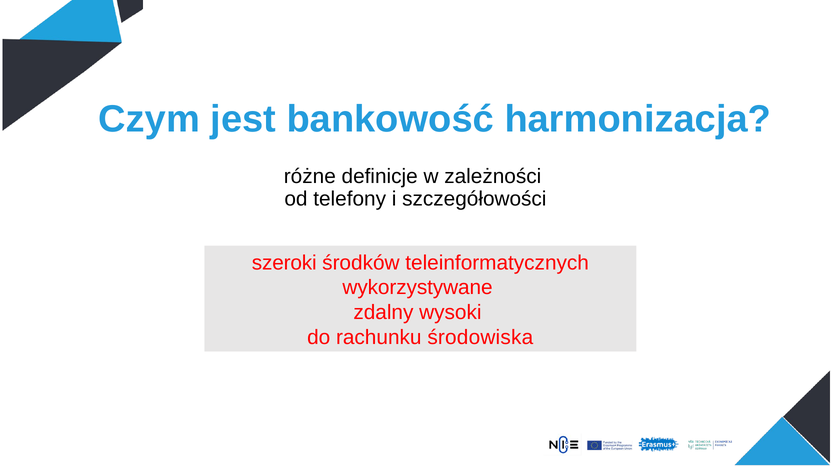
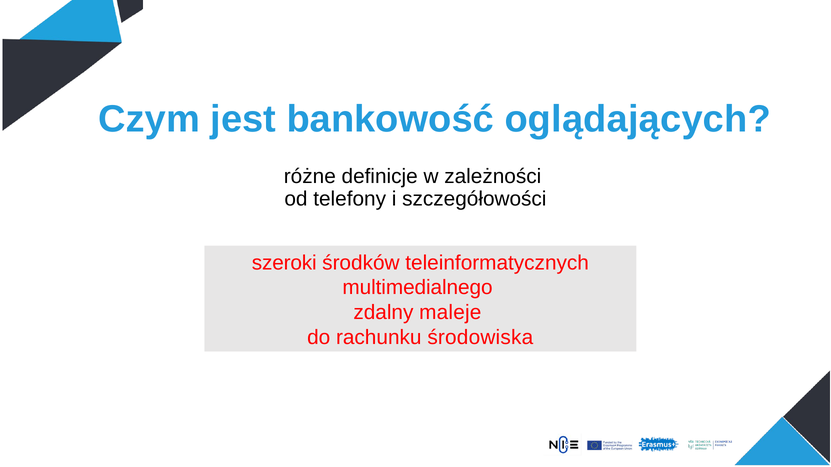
harmonizacja: harmonizacja -> oglądających
wykorzystywane: wykorzystywane -> multimedialnego
wysoki: wysoki -> maleje
